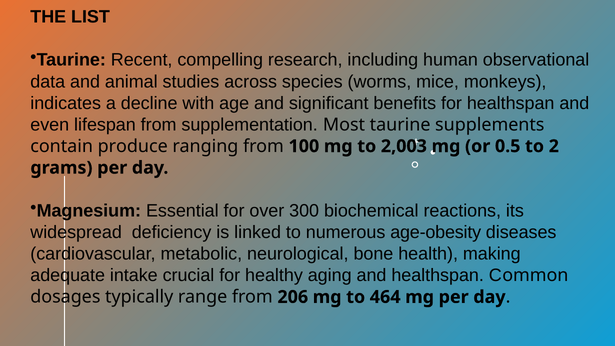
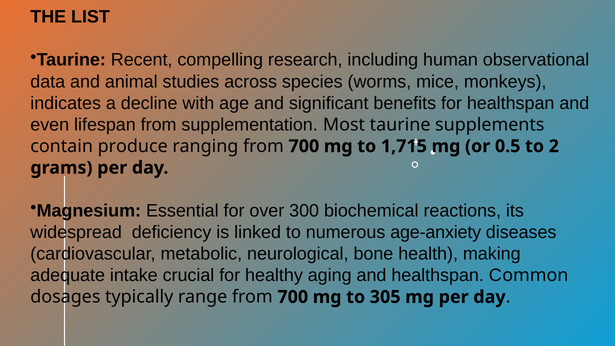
ranging from 100: 100 -> 700
2,003: 2,003 -> 1,715
age-obesity: age-obesity -> age-anxiety
range from 206: 206 -> 700
464: 464 -> 305
